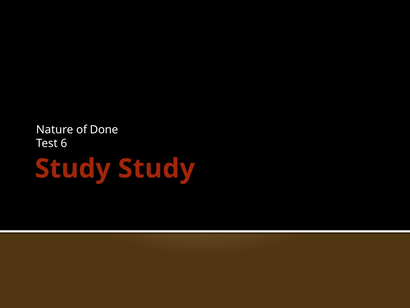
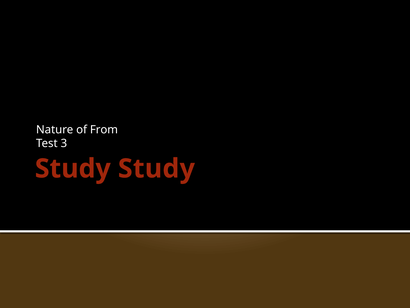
Done: Done -> From
6: 6 -> 3
